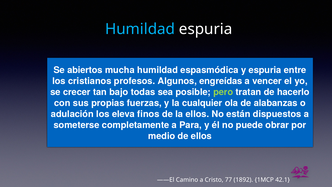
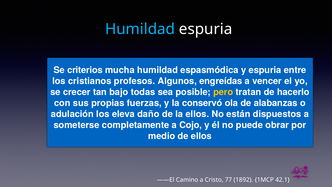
abiertos: abiertos -> criterios
pero colour: light green -> yellow
cualquier: cualquier -> conservó
finos: finos -> daño
Para: Para -> Cojo
